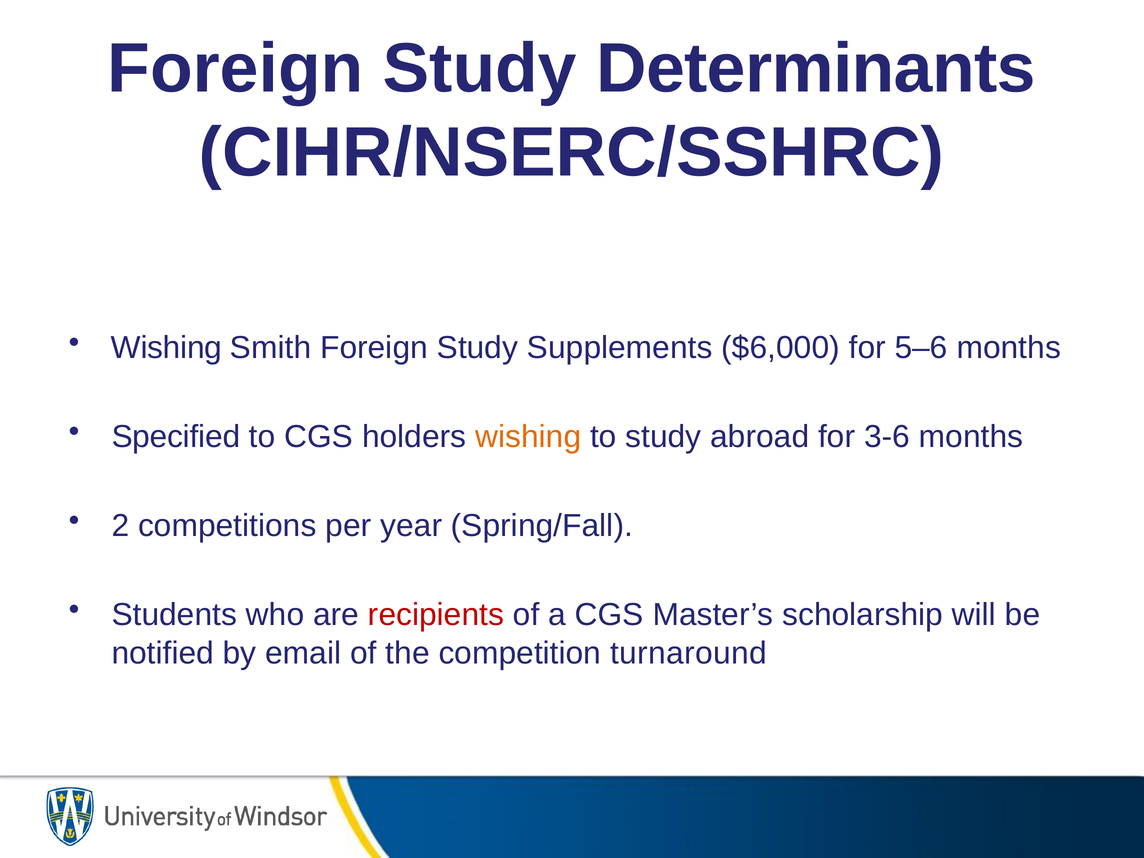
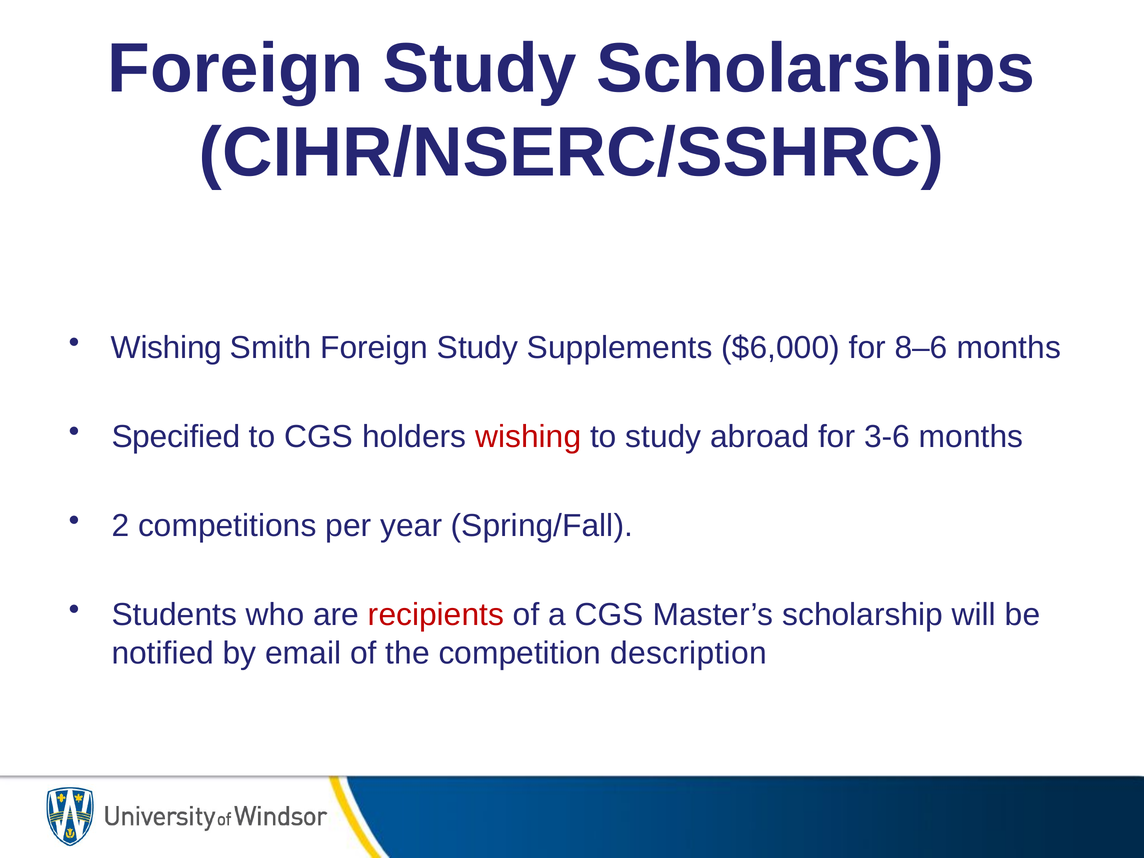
Determinants: Determinants -> Scholarships
5–6: 5–6 -> 8–6
wishing at (528, 437) colour: orange -> red
turnaround: turnaround -> description
